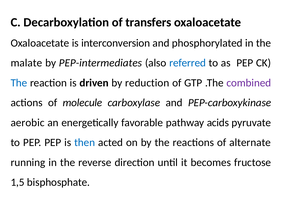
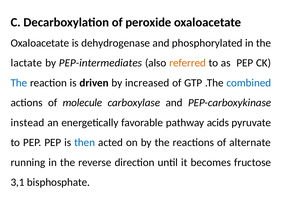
transfers: transfers -> peroxide
interconversion: interconversion -> dehydrogenase
malate: malate -> lactate
referred colour: blue -> orange
reduction: reduction -> increased
combined colour: purple -> blue
aerobic: aerobic -> instead
1,5: 1,5 -> 3,1
